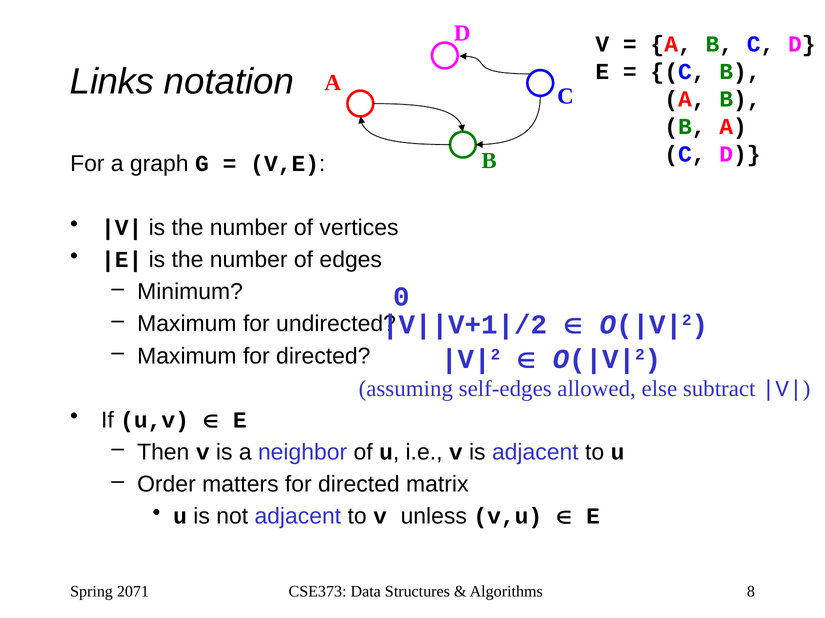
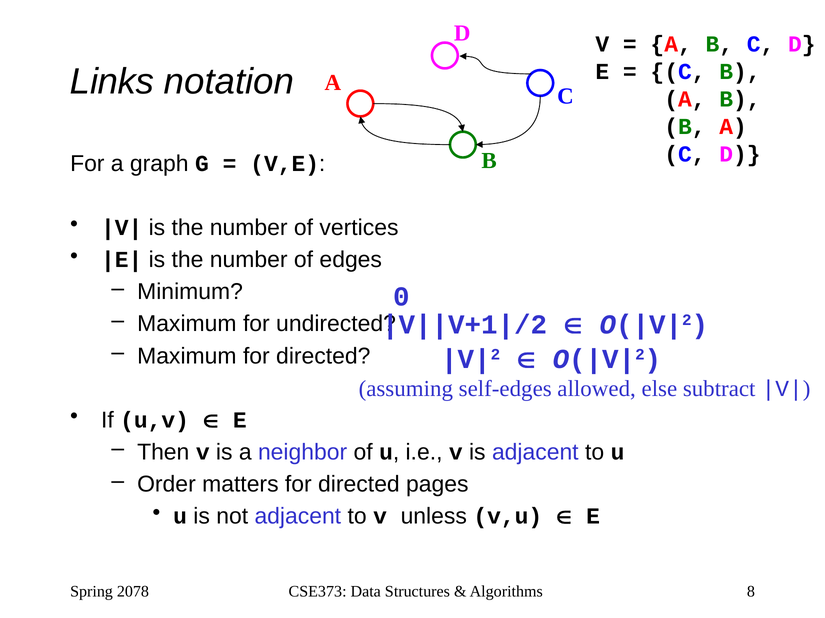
matrix: matrix -> pages
2071: 2071 -> 2078
